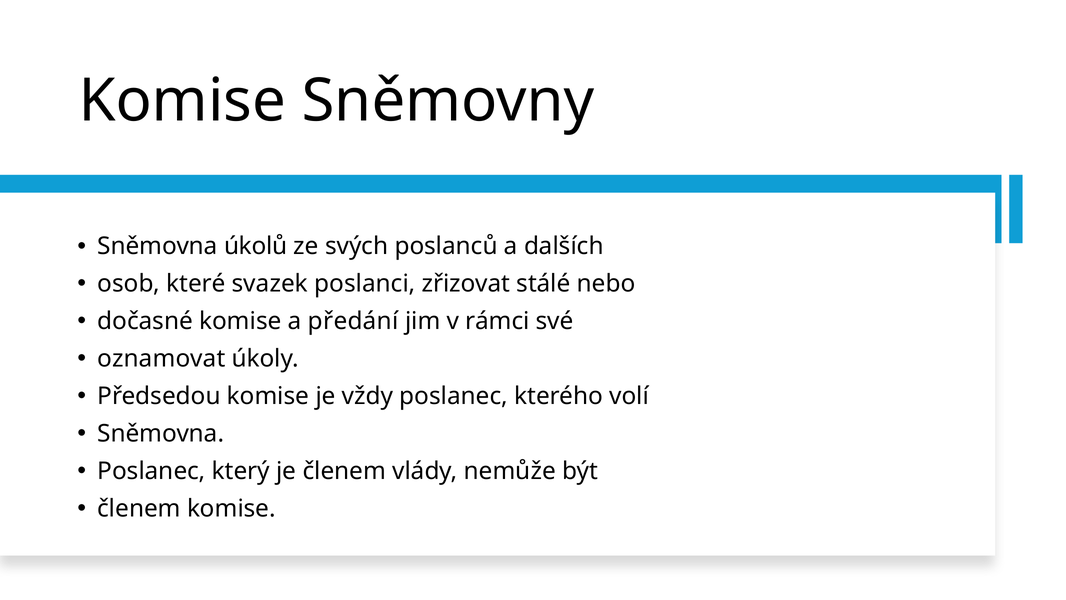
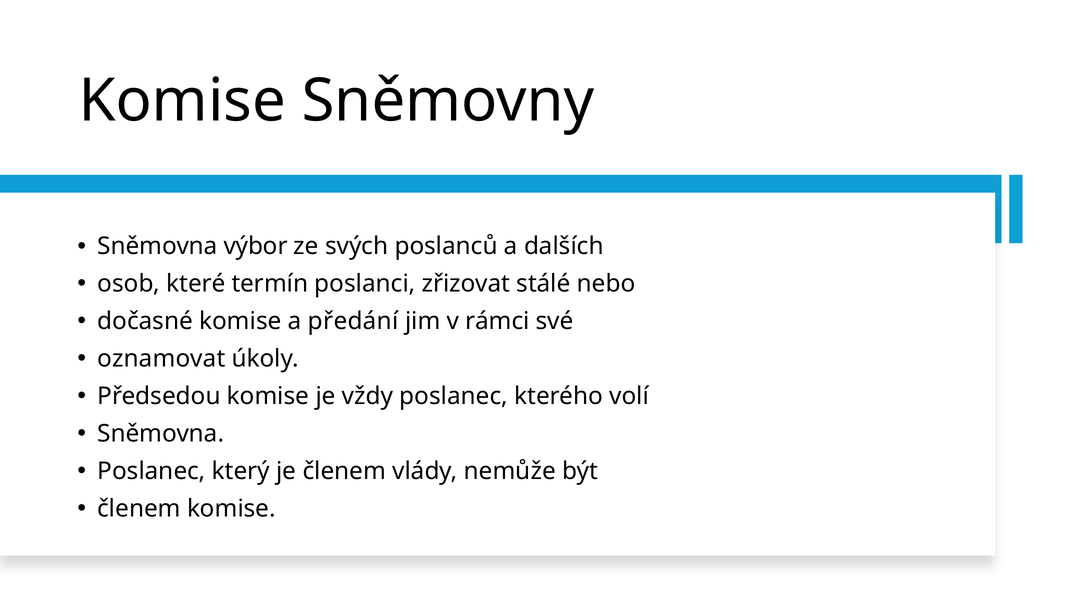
úkolů: úkolů -> výbor
svazek: svazek -> termín
